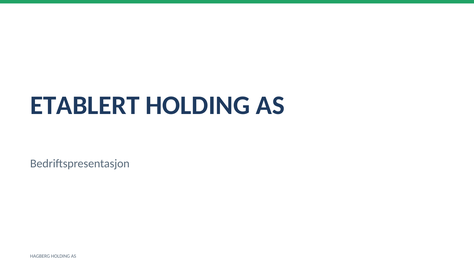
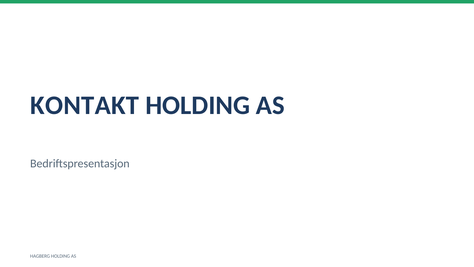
ETABLERT: ETABLERT -> KONTAKT
